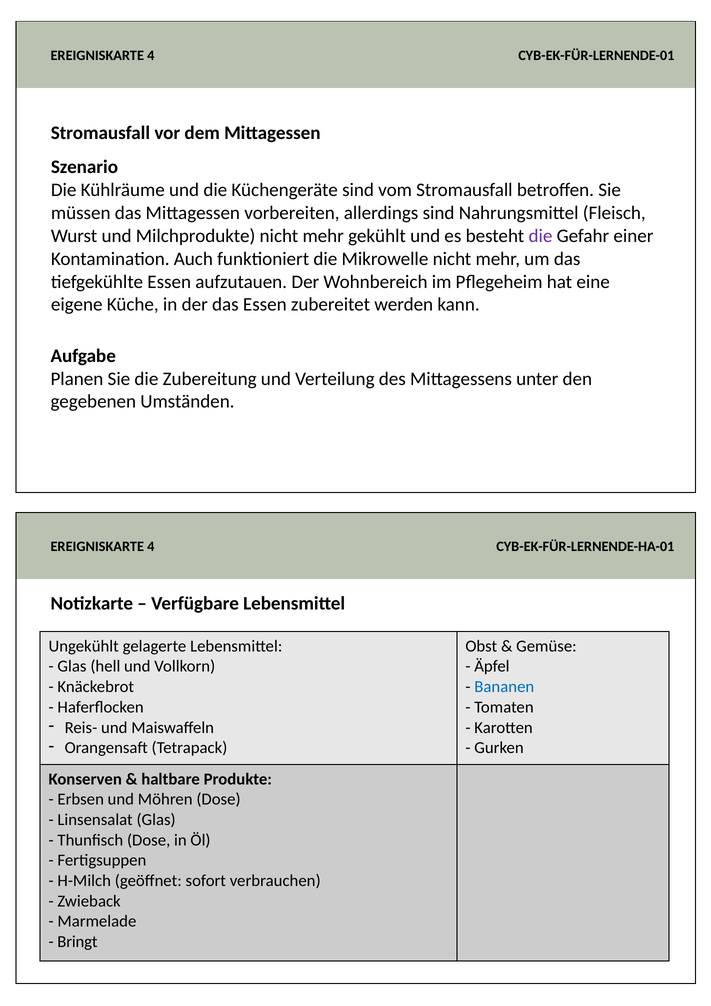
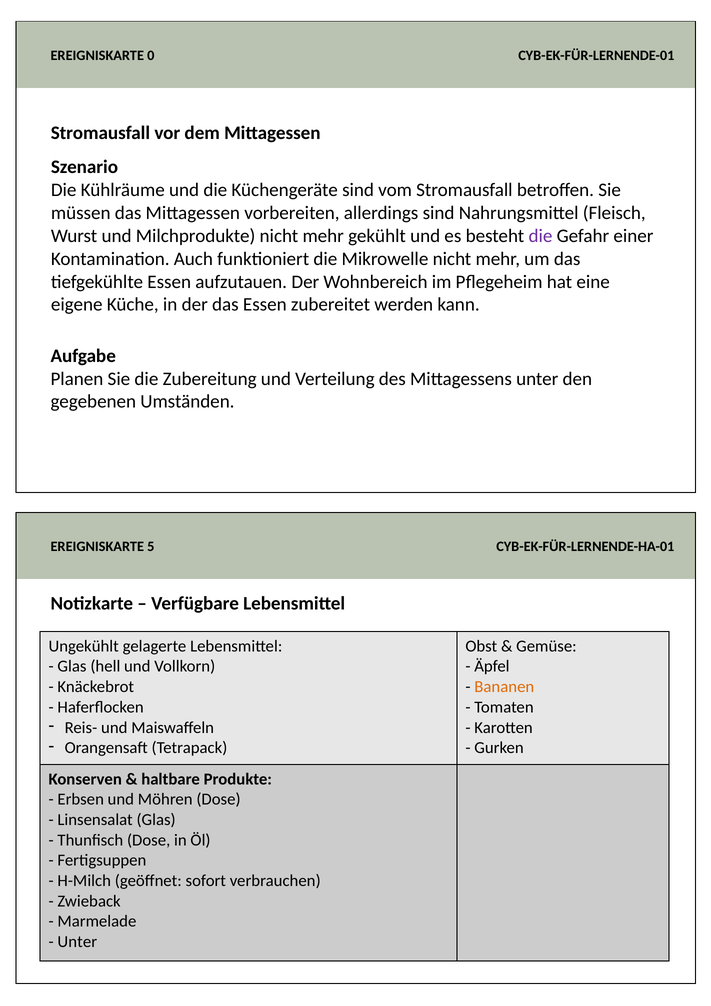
4 at (151, 55): 4 -> 0
4 at (151, 547): 4 -> 5
Bananen colour: blue -> orange
Bringt at (77, 942): Bringt -> Unter
